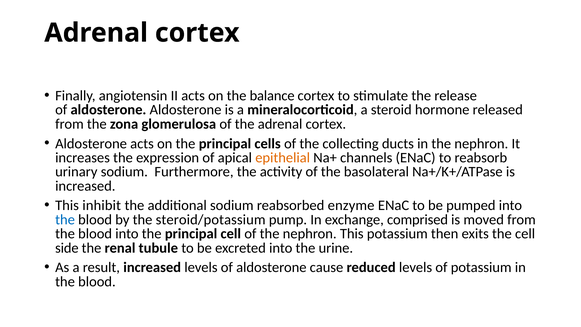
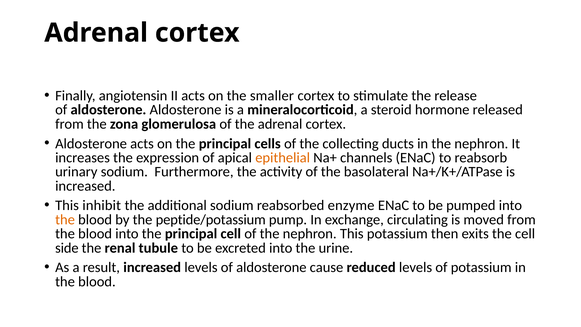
balance: balance -> smaller
the at (65, 219) colour: blue -> orange
steroid/potassium: steroid/potassium -> peptide/potassium
comprised: comprised -> circulating
